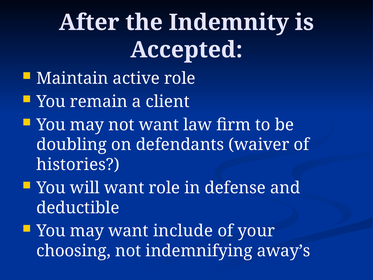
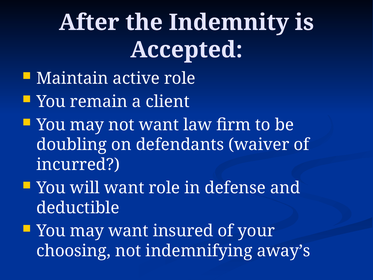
histories: histories -> incurred
include: include -> insured
